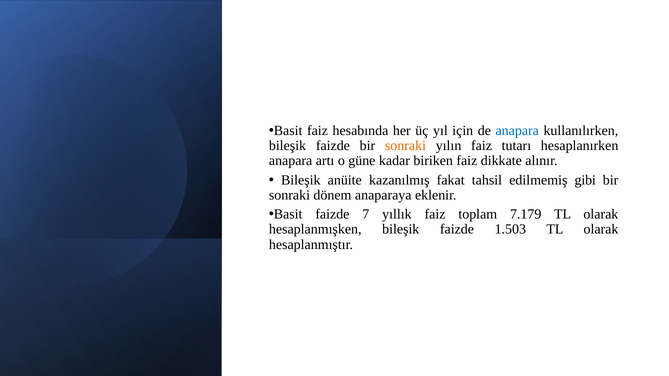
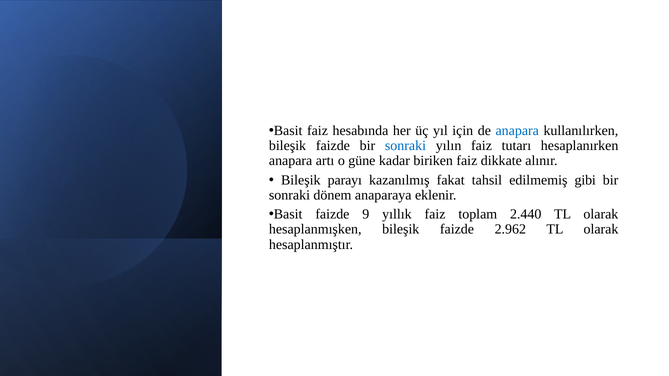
sonraki at (405, 146) colour: orange -> blue
anüite: anüite -> parayı
7: 7 -> 9
7.179: 7.179 -> 2.440
1.503: 1.503 -> 2.962
